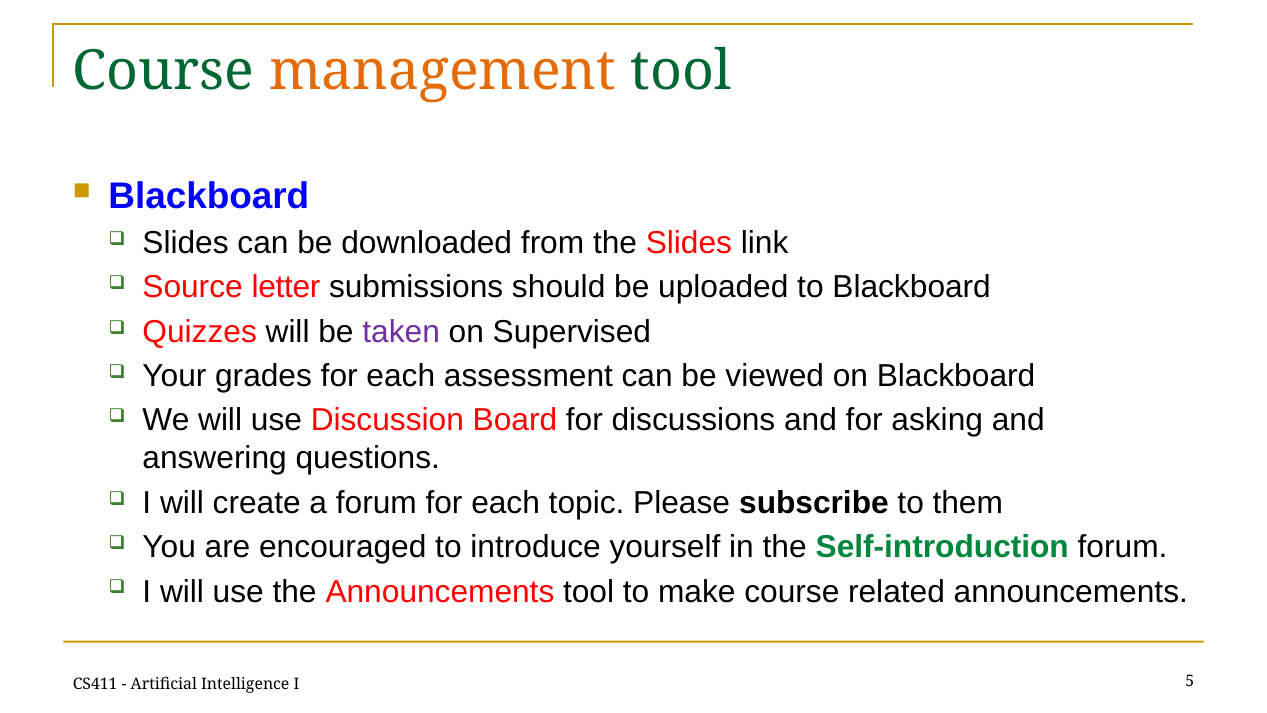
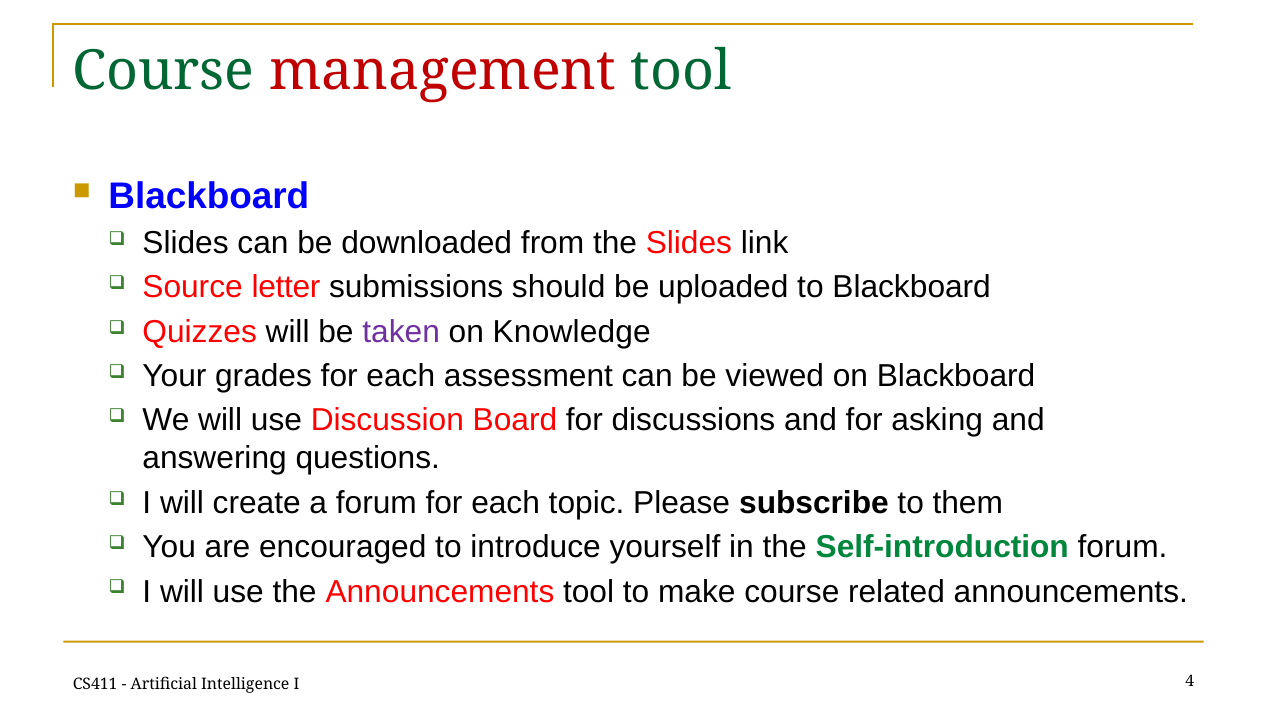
management colour: orange -> red
Supervised: Supervised -> Knowledge
5: 5 -> 4
